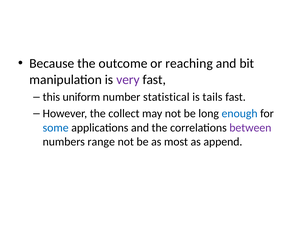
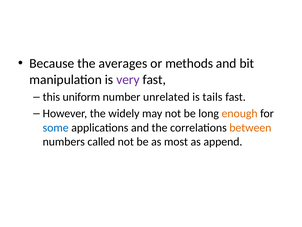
outcome: outcome -> averages
reaching: reaching -> methods
statistical: statistical -> unrelated
collect: collect -> widely
enough colour: blue -> orange
between colour: purple -> orange
range: range -> called
